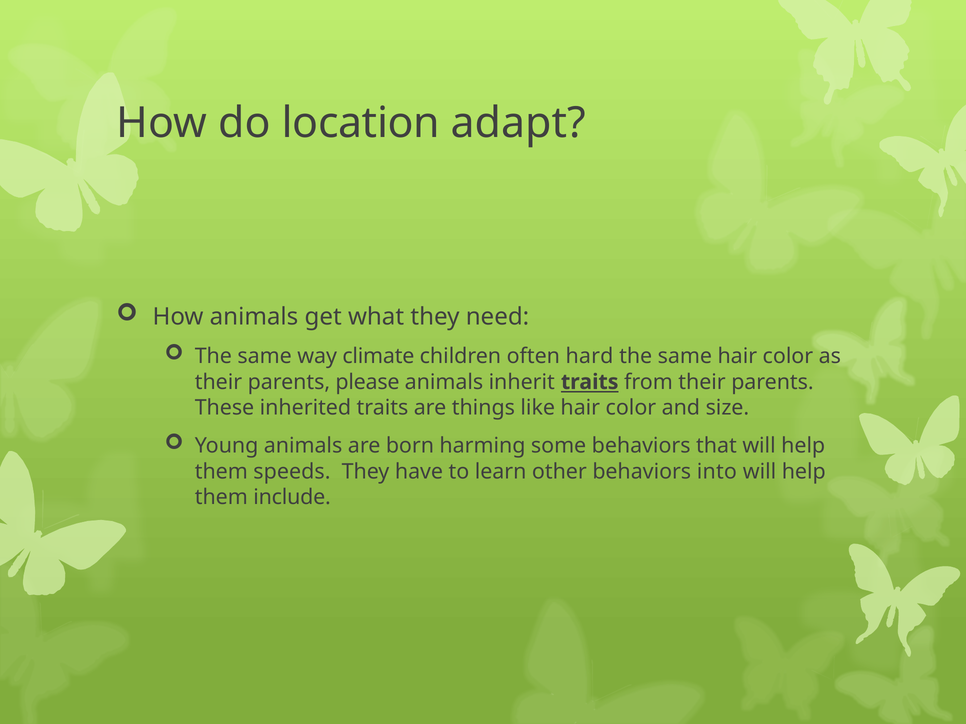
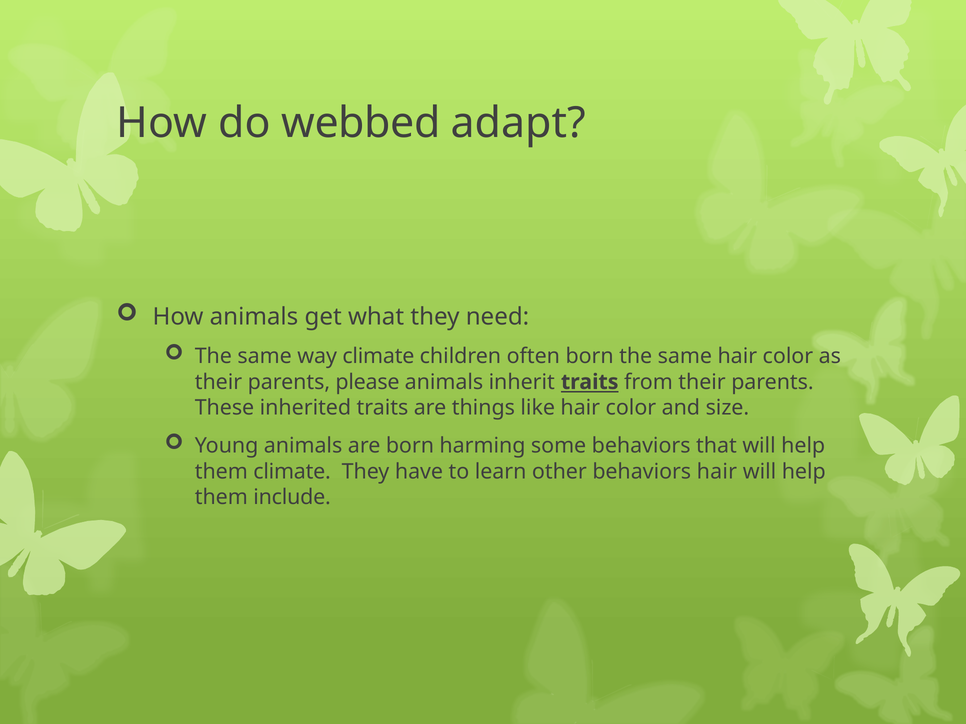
location: location -> webbed
often hard: hard -> born
them speeds: speeds -> climate
behaviors into: into -> hair
